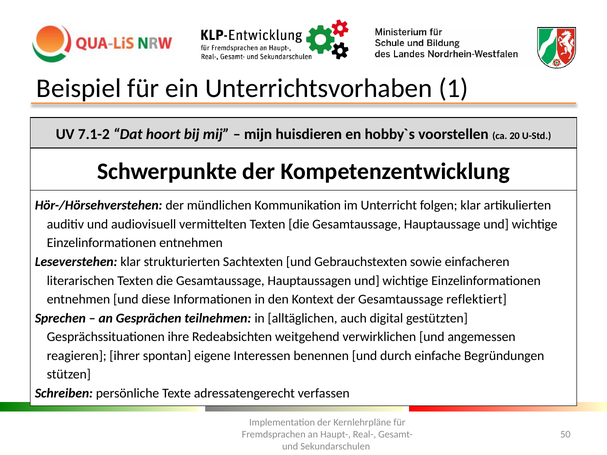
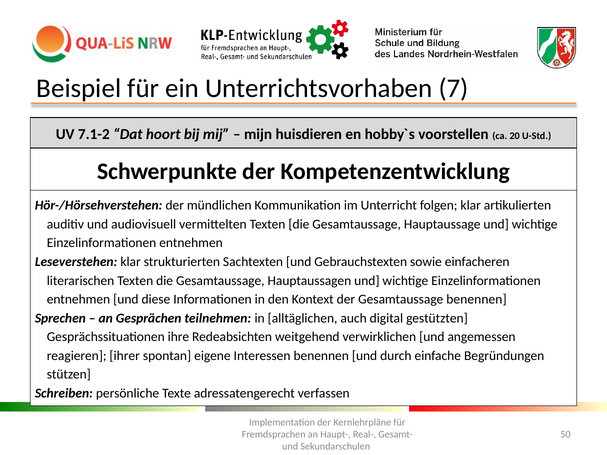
1: 1 -> 7
Gesamtaussage reflektiert: reflektiert -> benennen
